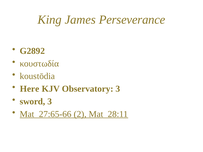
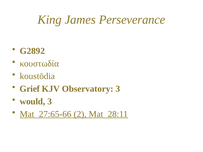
Here: Here -> Grief
sword: sword -> would
